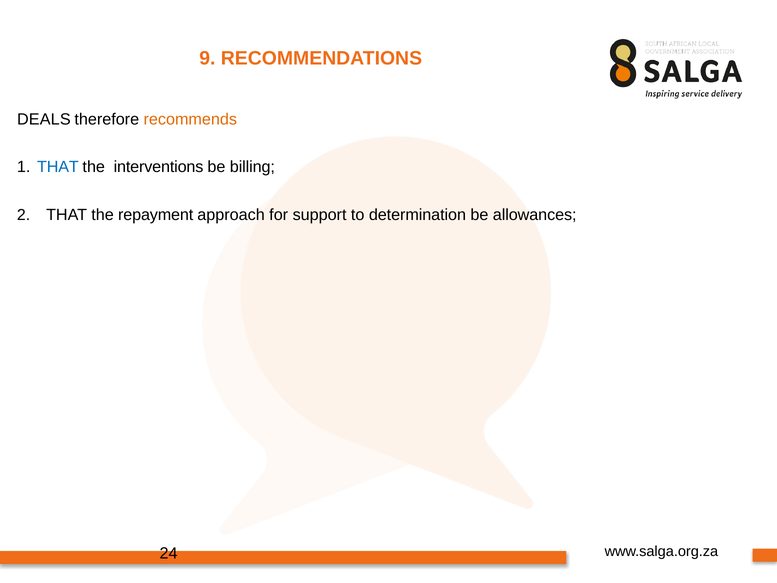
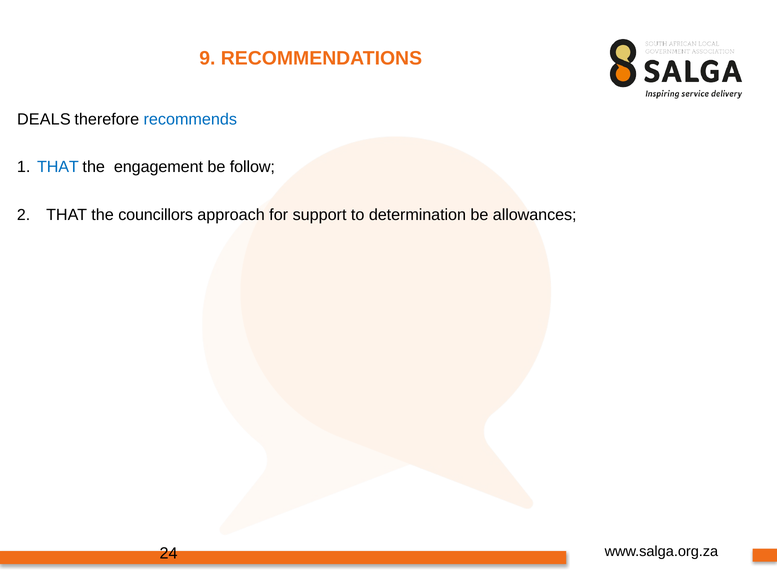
recommends colour: orange -> blue
interventions: interventions -> engagement
billing: billing -> follow
repayment: repayment -> councillors
